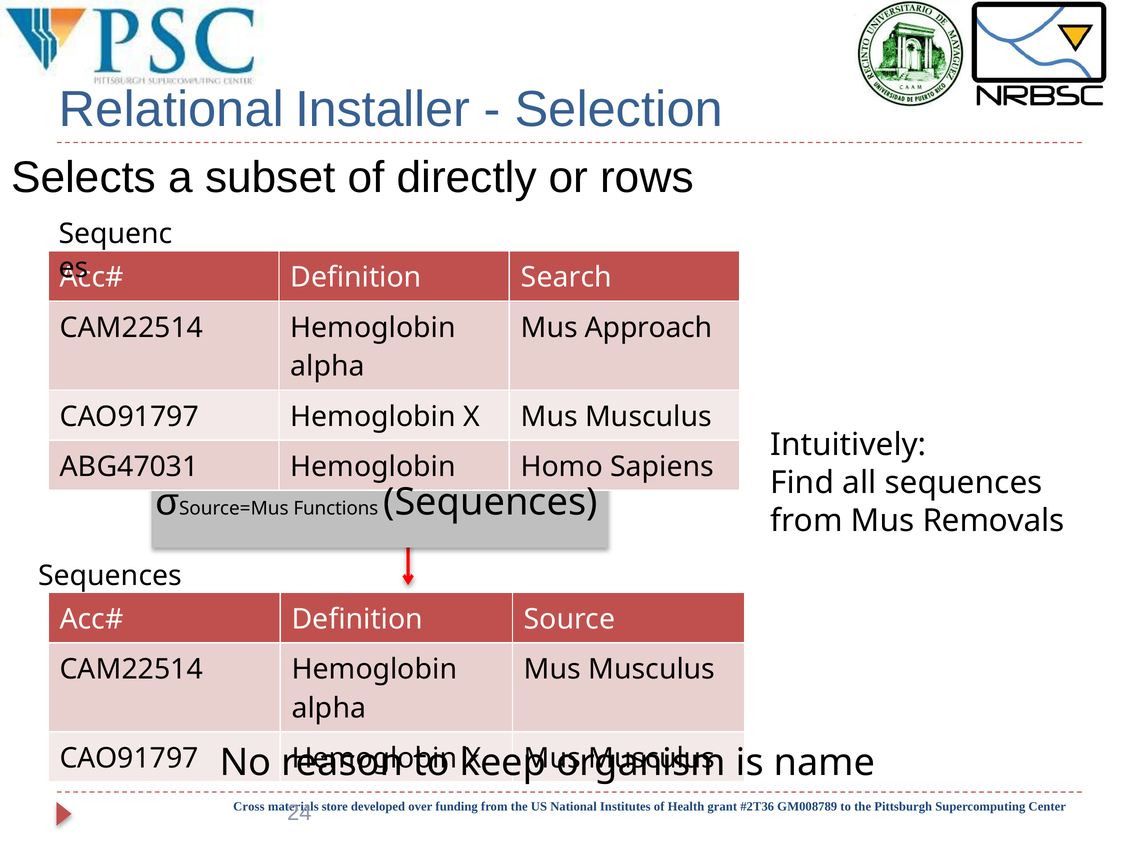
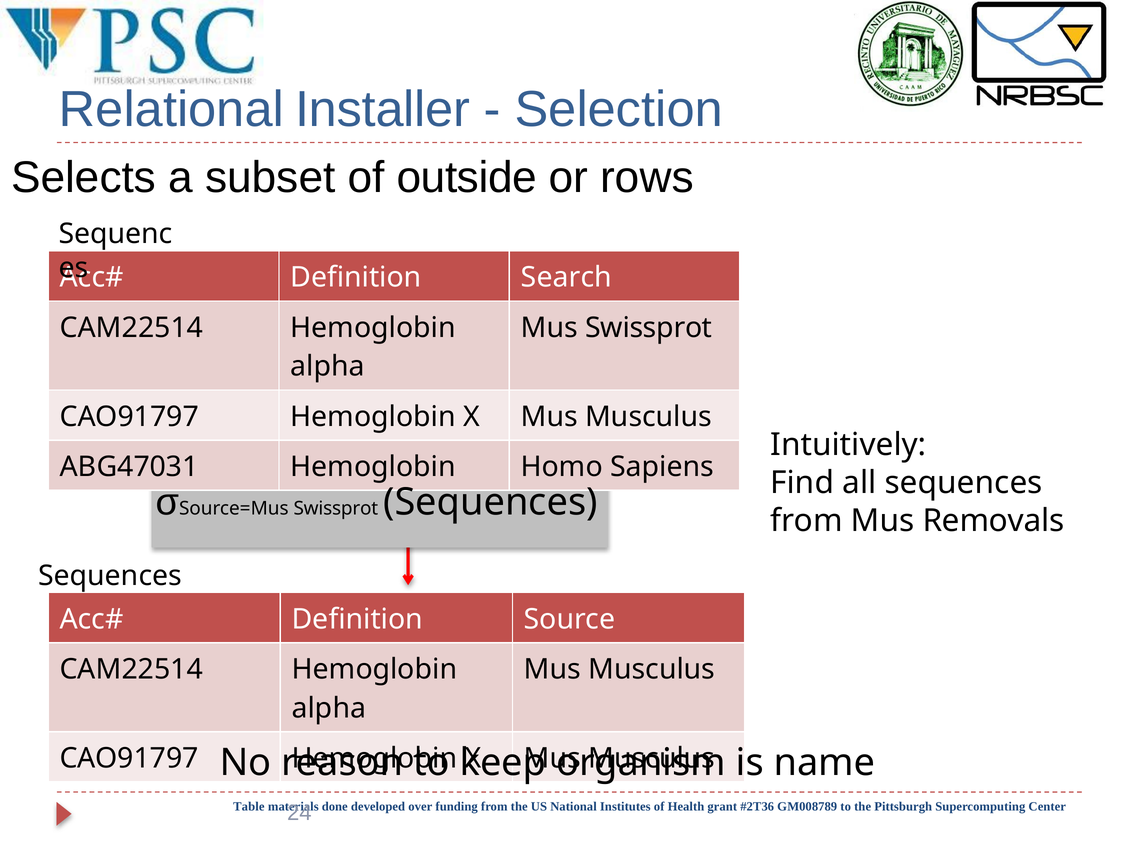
directly: directly -> outside
Mus Approach: Approach -> Swissprot
Functions at (336, 508): Functions -> Swissprot
Cross: Cross -> Table
store: store -> done
